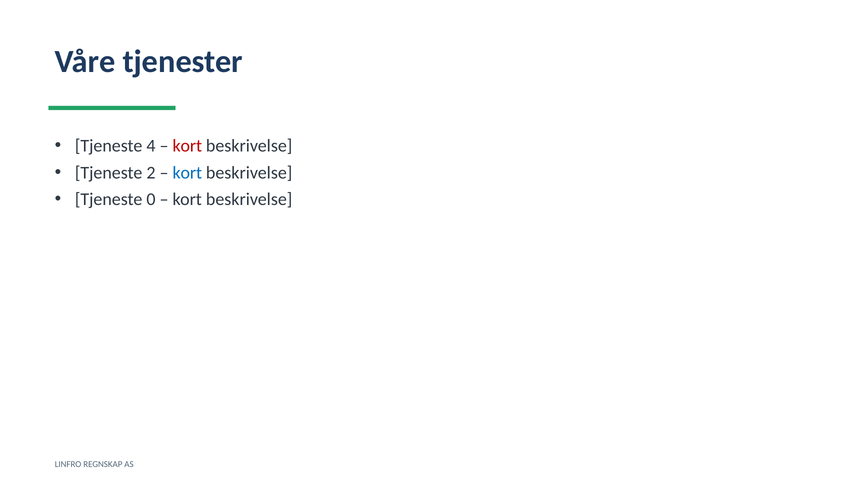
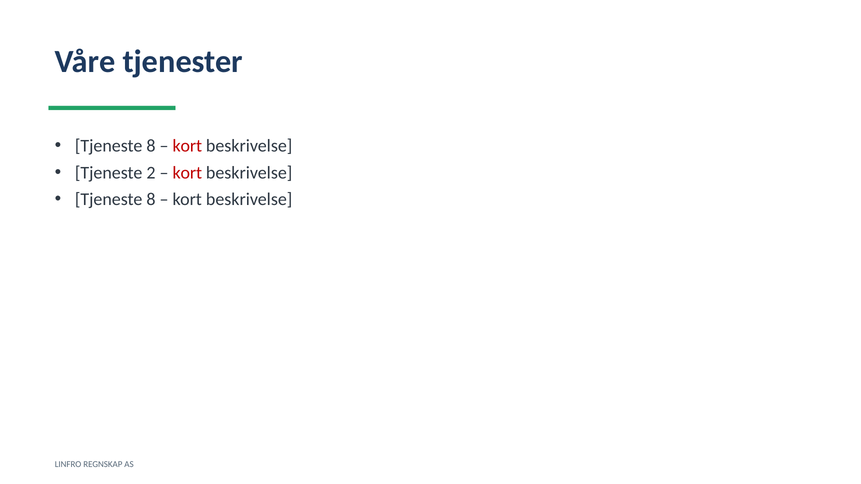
4 at (151, 146): 4 -> 8
kort at (187, 173) colour: blue -> red
0 at (151, 200): 0 -> 8
